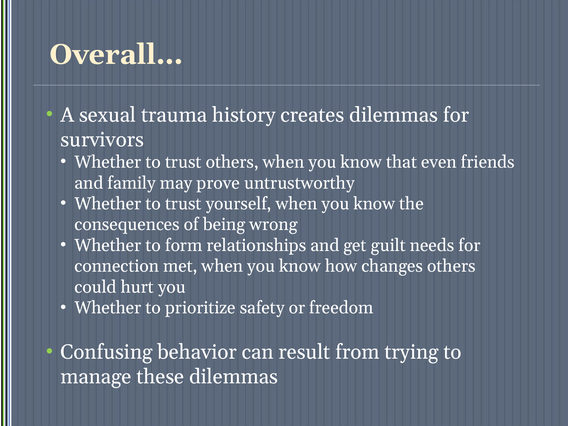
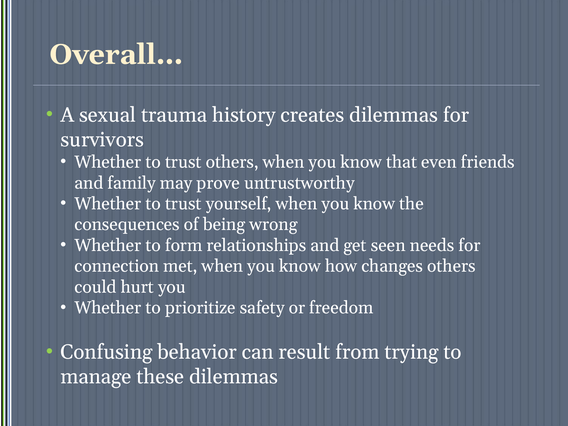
guilt: guilt -> seen
